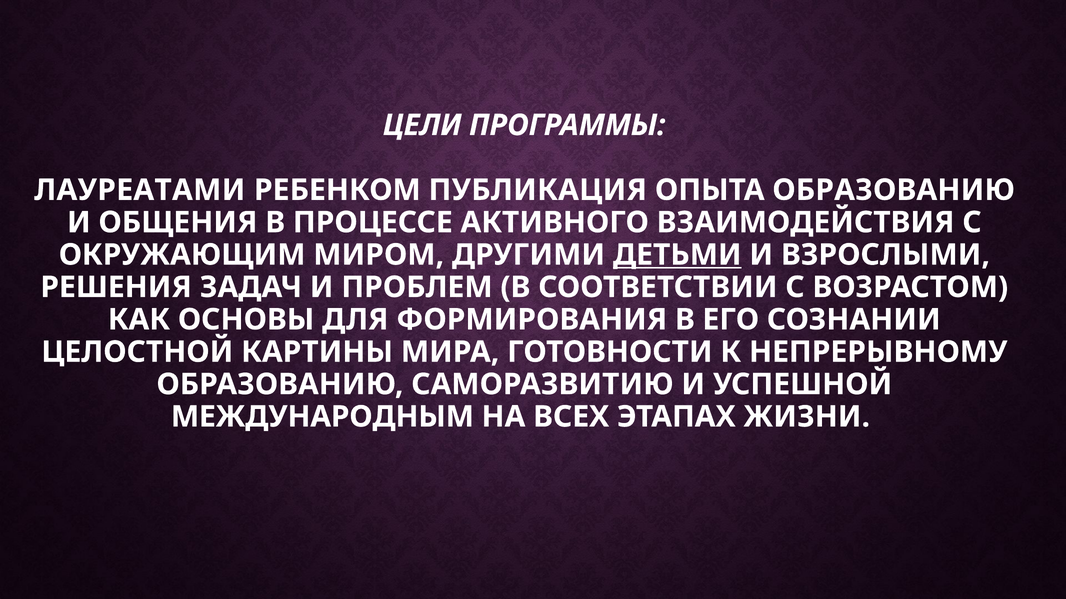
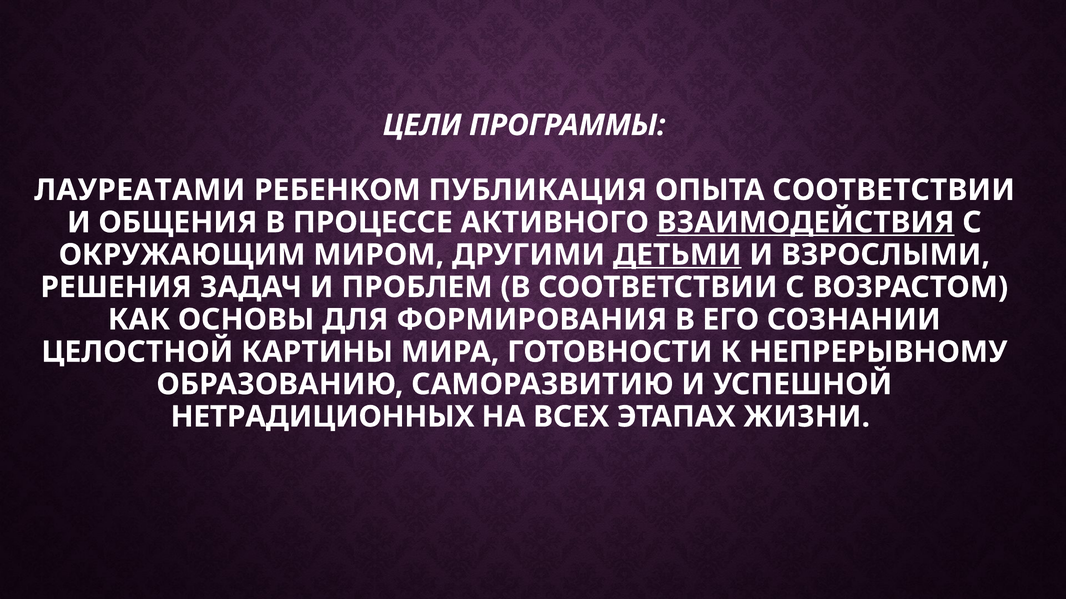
ОПЫТА ОБРАЗОВАНИЮ: ОБРАЗОВАНИЮ -> СООТВЕТСТВИИ
ВЗАИМОДЕЙСТВИЯ underline: none -> present
МЕЖДУНАРОДНЫМ: МЕЖДУНАРОДНЫМ -> НЕТРАДИЦИОННЫХ
